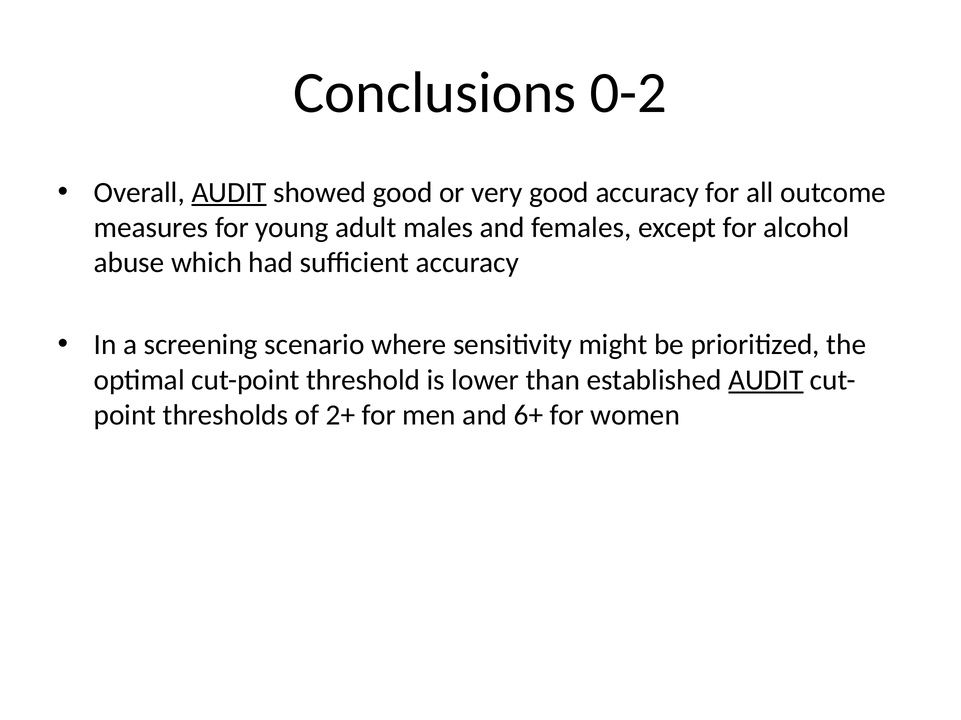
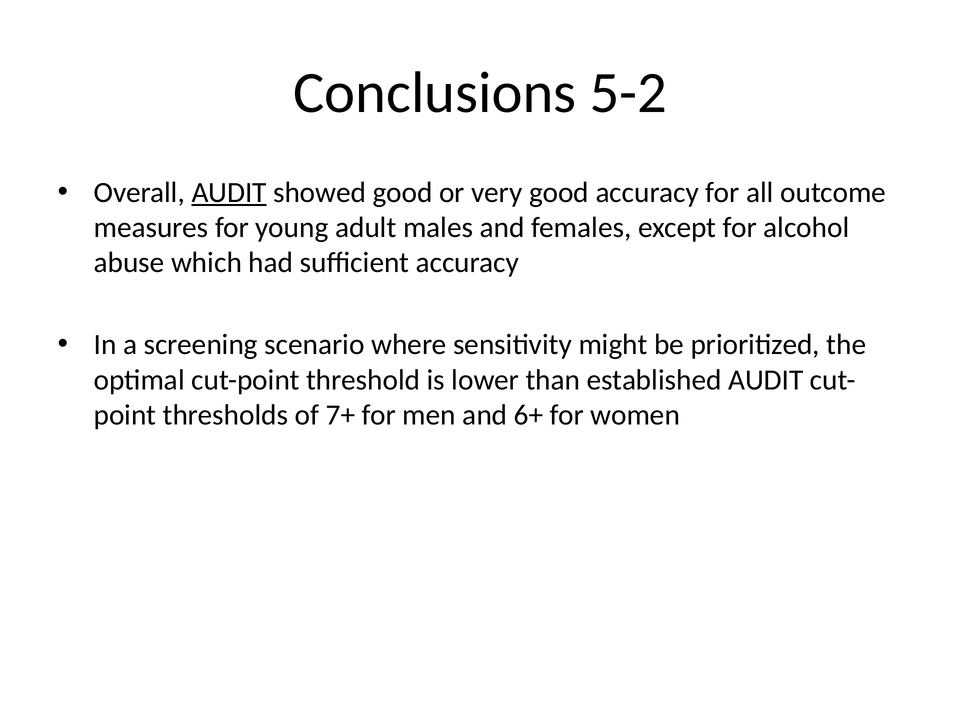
0-2: 0-2 -> 5-2
AUDIT at (766, 380) underline: present -> none
2+: 2+ -> 7+
